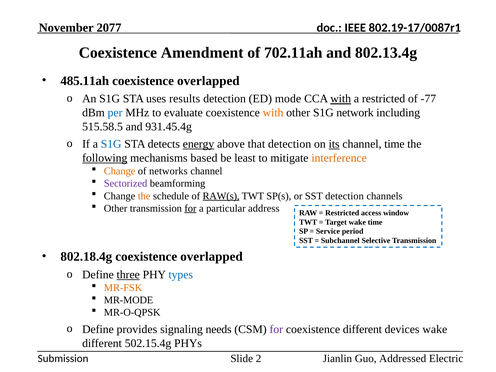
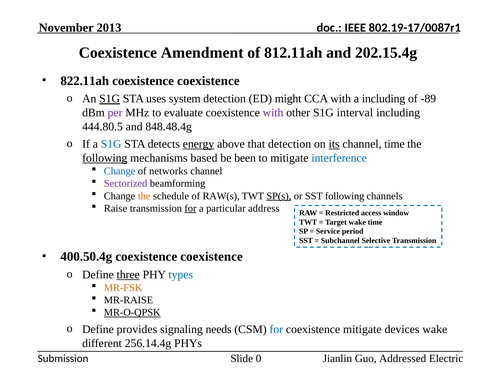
2077: 2077 -> 2013
702.11ah: 702.11ah -> 812.11ah
802.13.4g: 802.13.4g -> 202.15.4g
485.11ah: 485.11ah -> 822.11ah
overlapped at (208, 81): overlapped -> coexistence
S1G at (110, 99) underline: none -> present
results: results -> system
mode: mode -> might
with at (341, 99) underline: present -> none
a restricted: restricted -> including
-77: -77 -> -89
per colour: blue -> purple
with at (273, 113) colour: orange -> purple
network: network -> interval
515.58.5: 515.58.5 -> 444.80.5
931.45.4g: 931.45.4g -> 848.48.4g
least: least -> been
interference colour: orange -> blue
Change at (120, 171) colour: orange -> blue
RAW(s underline: present -> none
SP(s underline: none -> present
SST detection: detection -> following
Other at (116, 208): Other -> Raise
802.18.4g: 802.18.4g -> 400.50.4g
overlapped at (212, 257): overlapped -> coexistence
MR-MODE: MR-MODE -> MR-RAISE
MR-O-QPSK underline: none -> present
for at (276, 329) colour: purple -> blue
coexistence different: different -> mitigate
502.15.4g: 502.15.4g -> 256.14.4g
2: 2 -> 0
